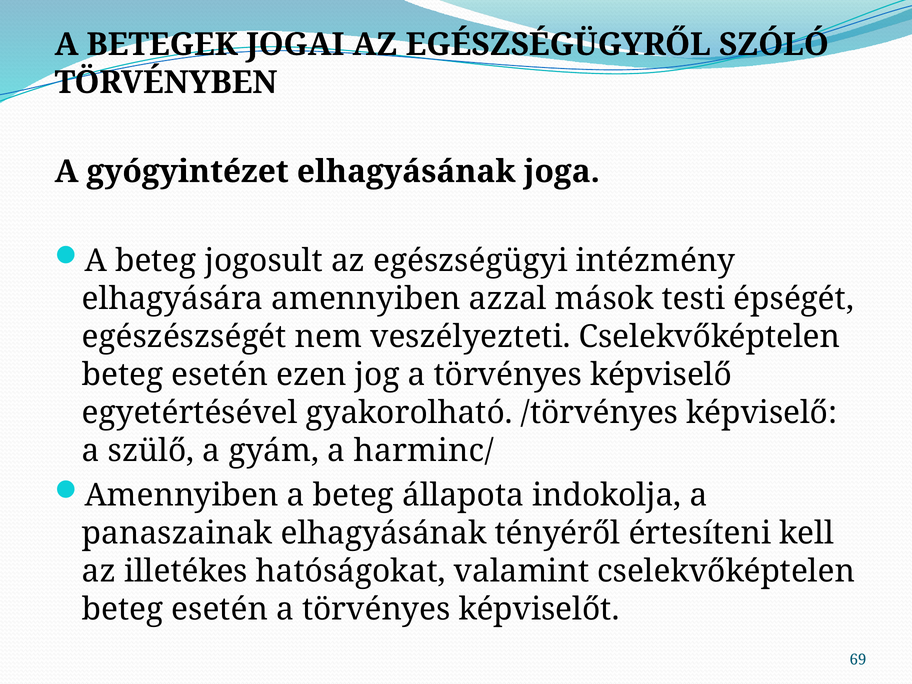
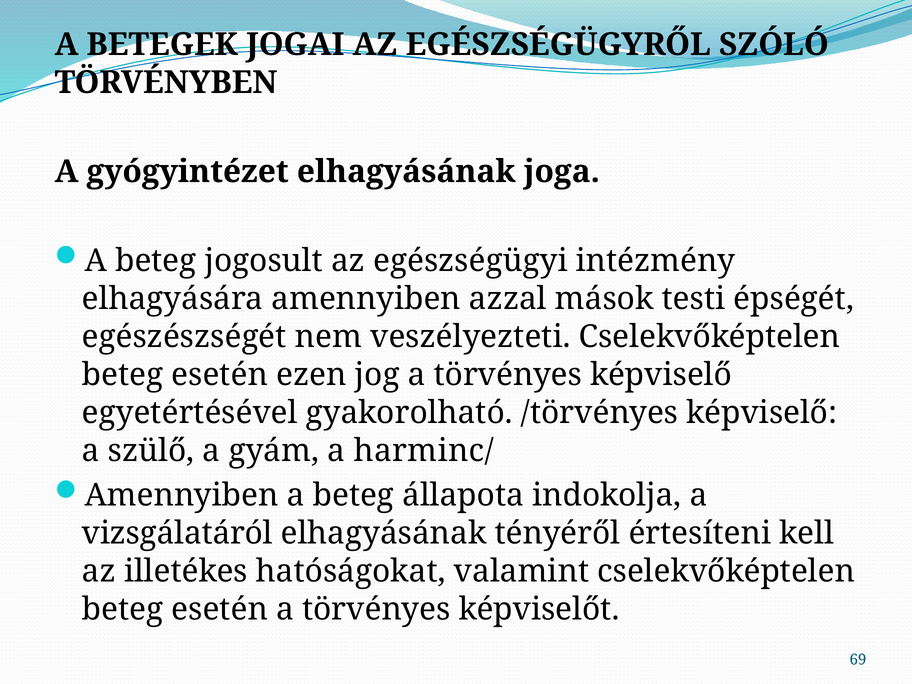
panaszainak: panaszainak -> vizsgálatáról
